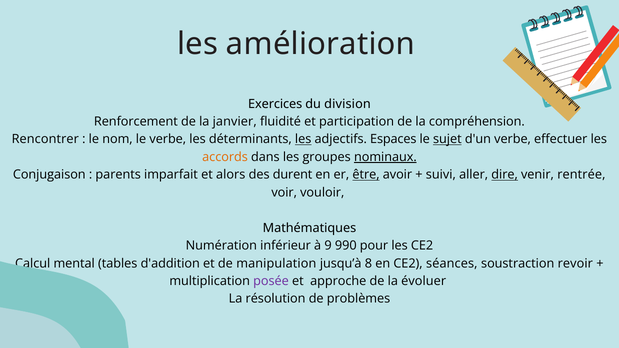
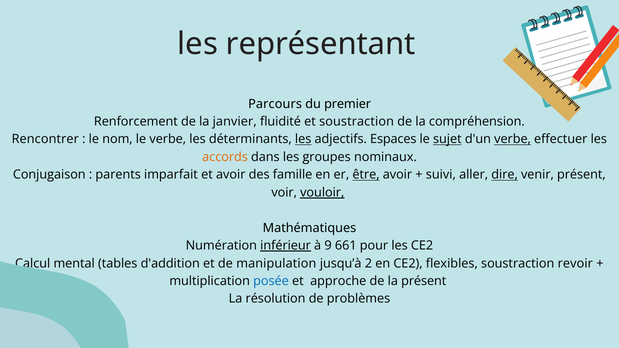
amélioration: amélioration -> représentant
Exercices: Exercices -> Parcours
division: division -> premier
et participation: participation -> soustraction
verbe at (513, 139) underline: none -> present
nominaux underline: present -> none
et alors: alors -> avoir
durent: durent -> famille
venir rentrée: rentrée -> présent
vouloir underline: none -> present
inférieur underline: none -> present
990: 990 -> 661
8: 8 -> 2
séances: séances -> flexibles
posée colour: purple -> blue
la évoluer: évoluer -> présent
